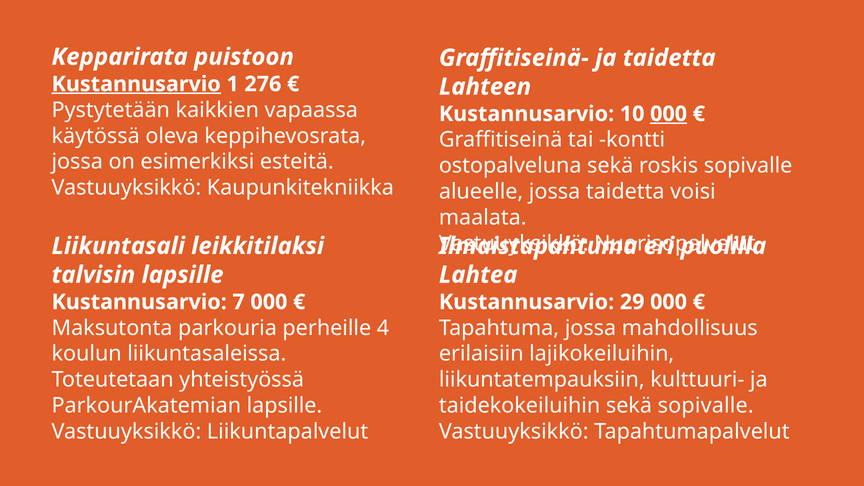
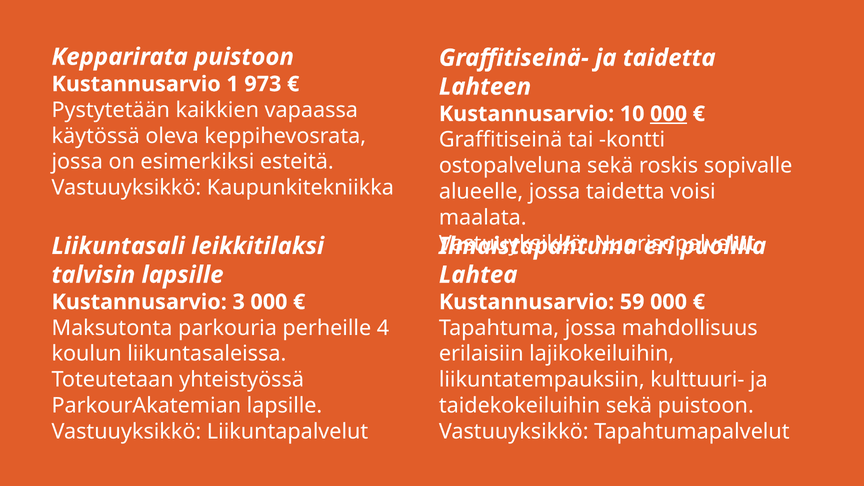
Kustannusarvio at (136, 84) underline: present -> none
276: 276 -> 973
7: 7 -> 3
29: 29 -> 59
sekä sopivalle: sopivalle -> puistoon
